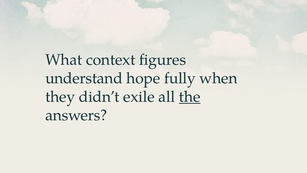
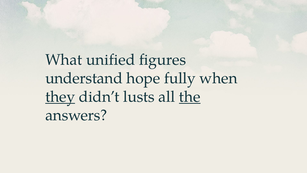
context: context -> unified
they underline: none -> present
exile: exile -> lusts
